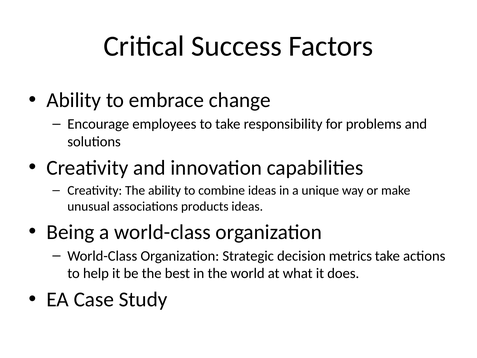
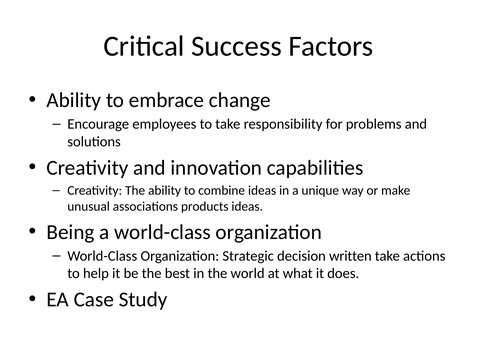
metrics: metrics -> written
